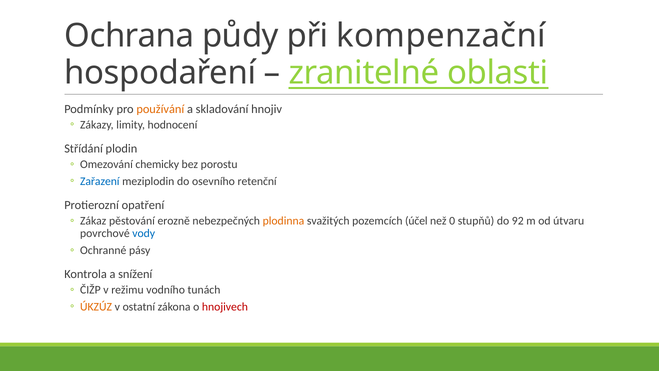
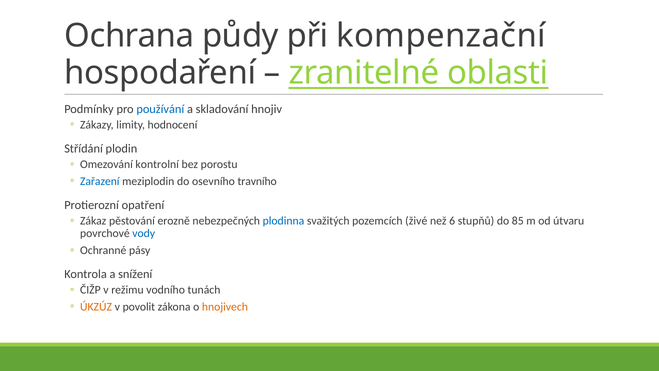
používání colour: orange -> blue
chemicky: chemicky -> kontrolní
retenční: retenční -> travního
plodinna colour: orange -> blue
účel: účel -> živé
0: 0 -> 6
92: 92 -> 85
ostatní: ostatní -> povolit
hnojivech colour: red -> orange
